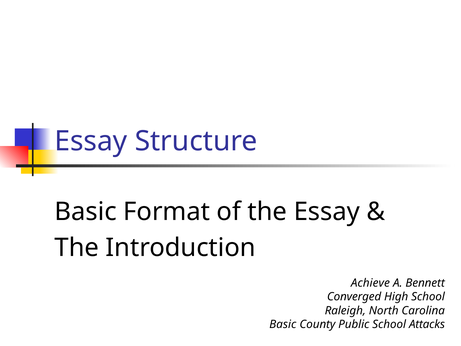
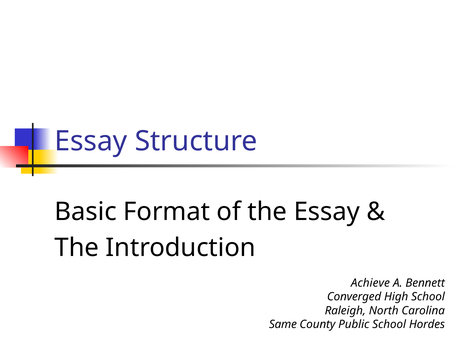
Basic at (283, 324): Basic -> Same
Attacks: Attacks -> Hordes
